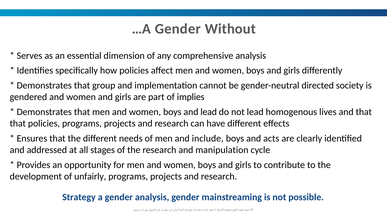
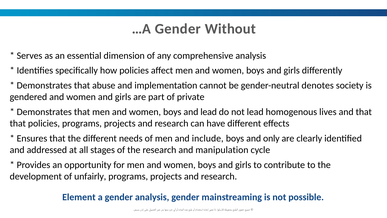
group: group -> abuse
directed: directed -> denotes
implies: implies -> private
acts: acts -> only
Strategy: Strategy -> Element
